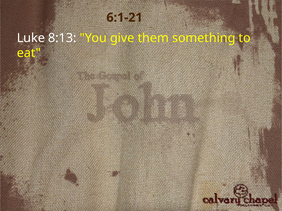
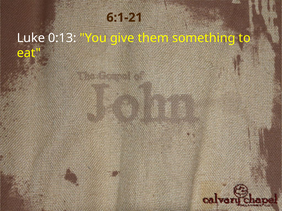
8:13: 8:13 -> 0:13
